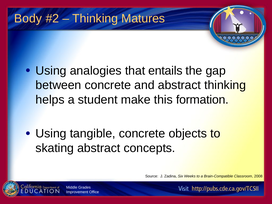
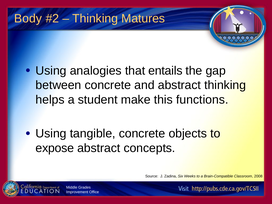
formation: formation -> functions
skating: skating -> expose
